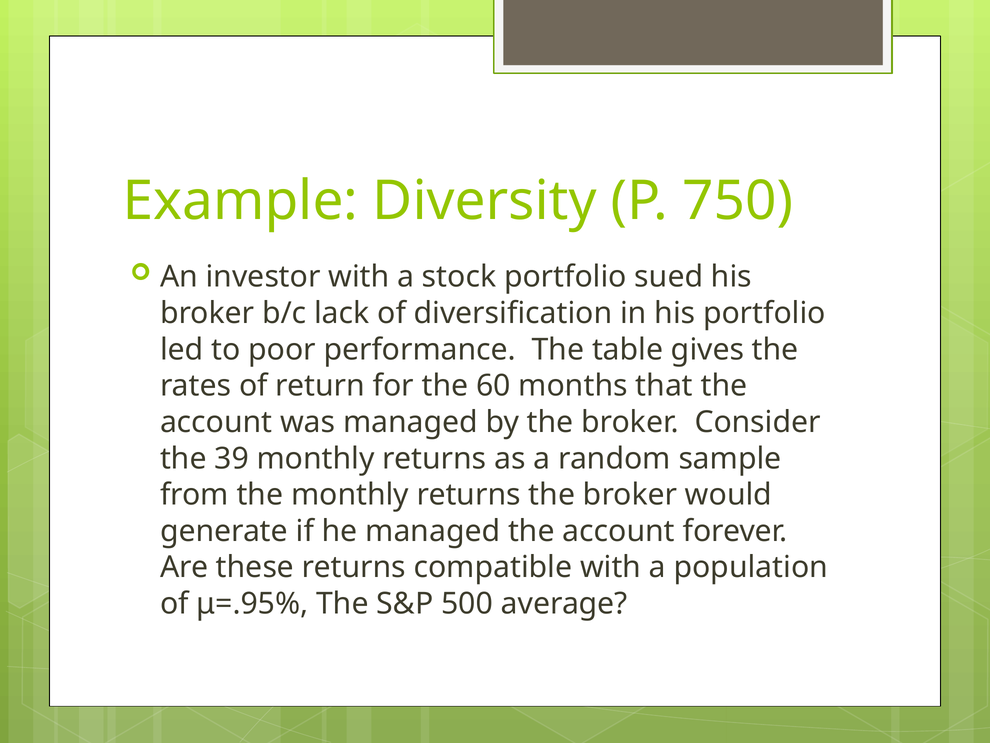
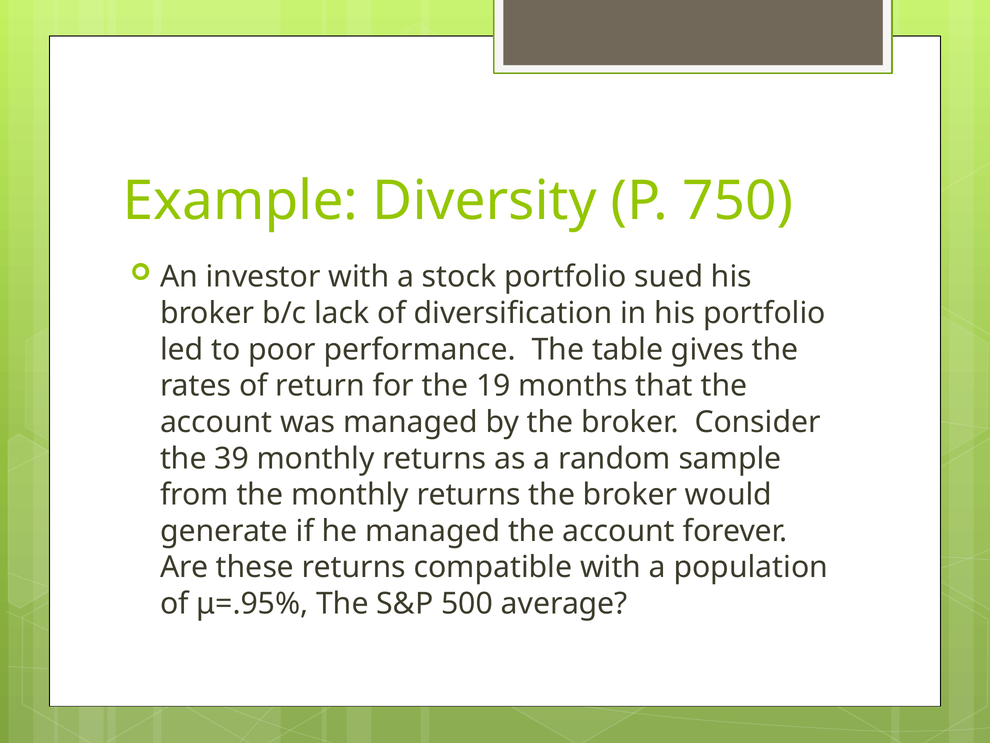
60: 60 -> 19
